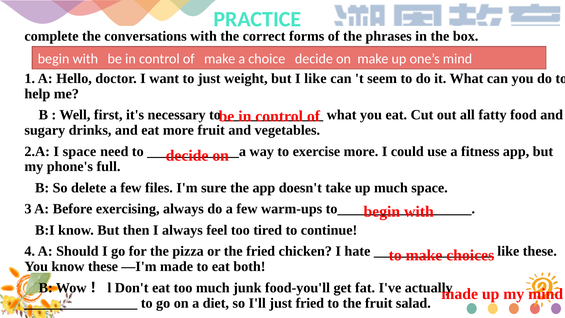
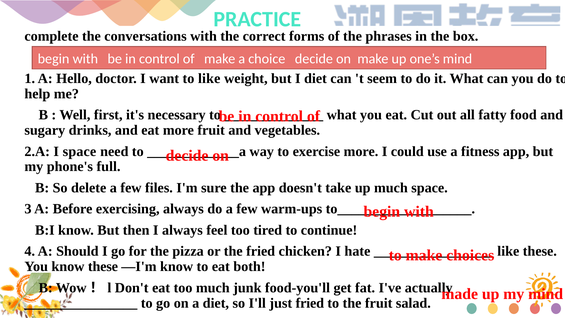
to just: just -> like
I like: like -> diet
—I'm made: made -> know
